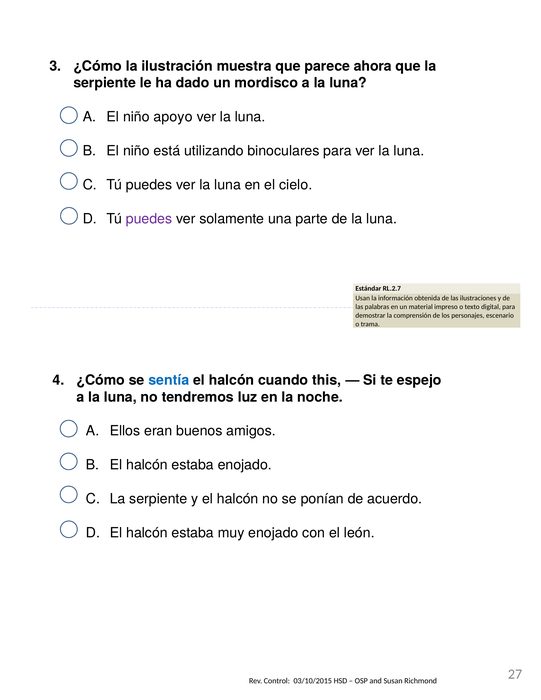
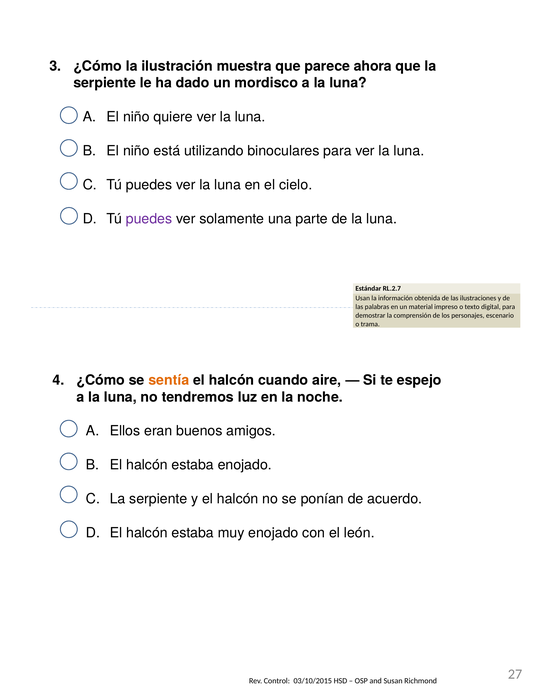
apoyo: apoyo -> quiere
sentía colour: blue -> orange
this: this -> aire
